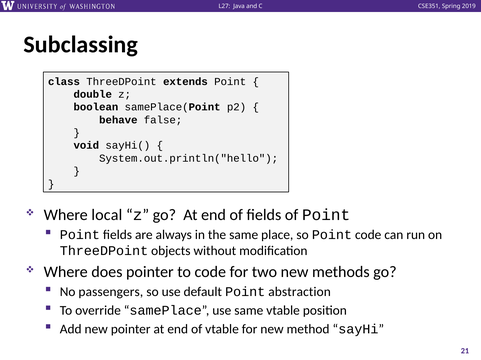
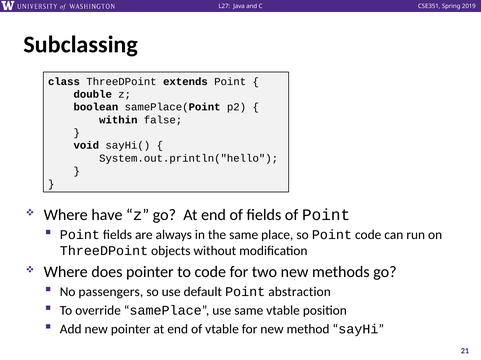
behave: behave -> within
local: local -> have
